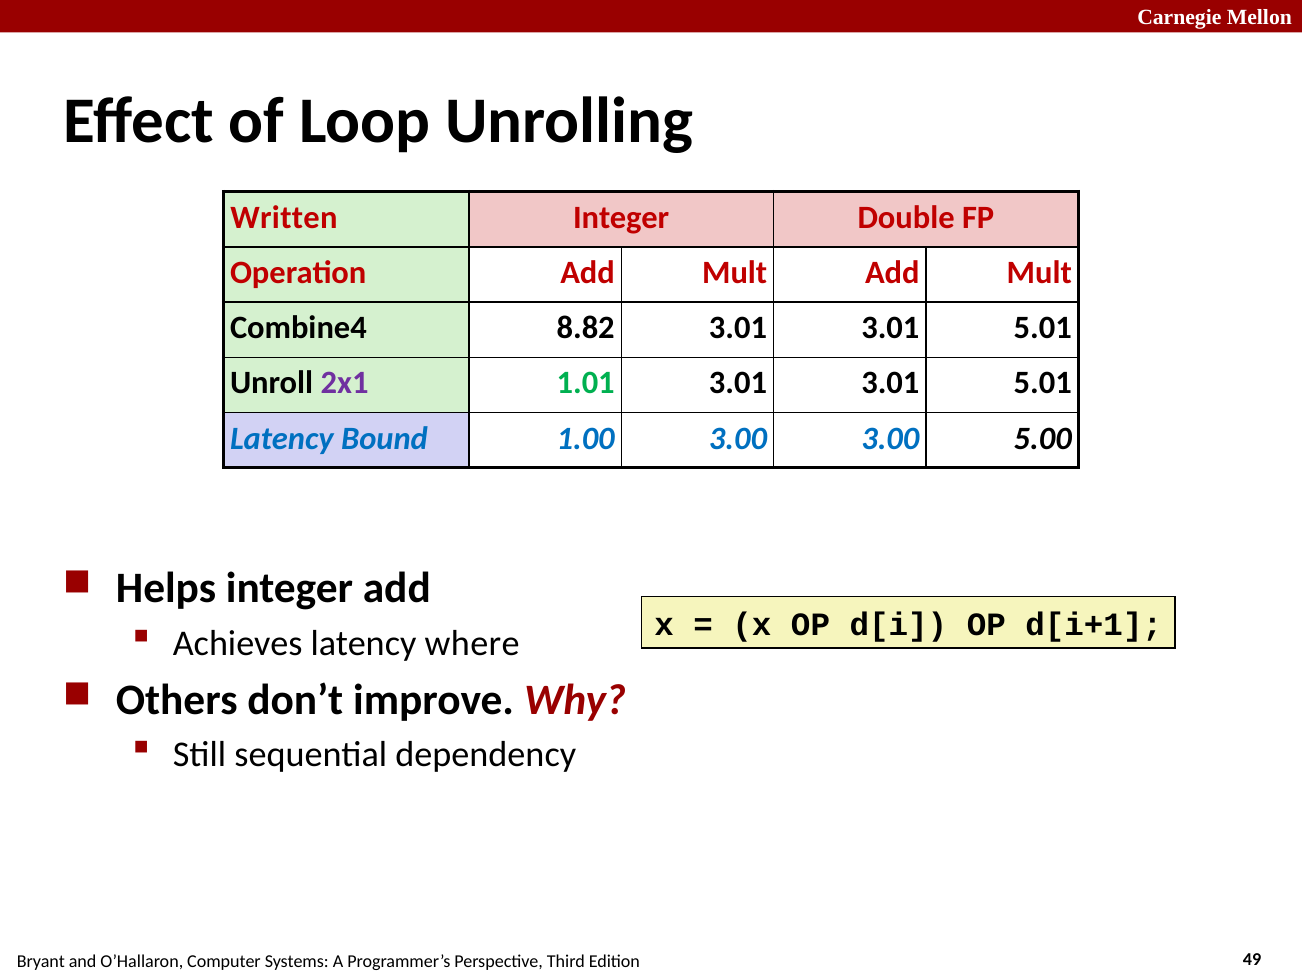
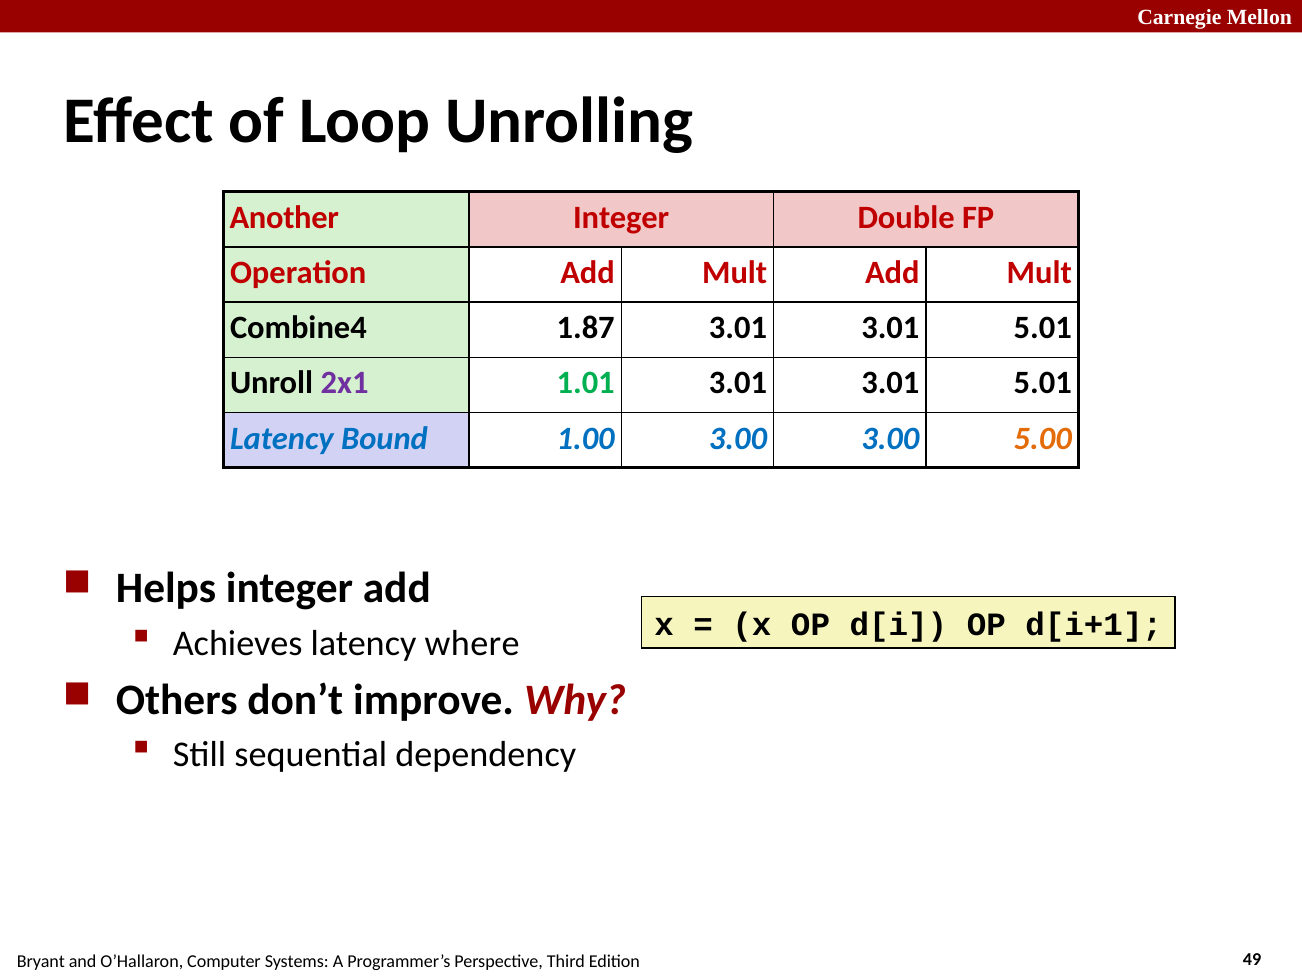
Written: Written -> Another
8.82: 8.82 -> 1.87
5.00 colour: black -> orange
